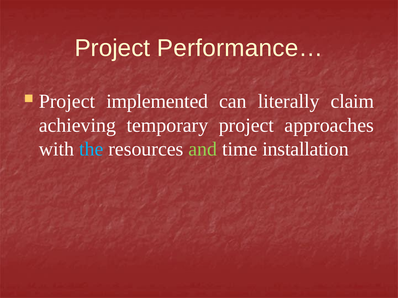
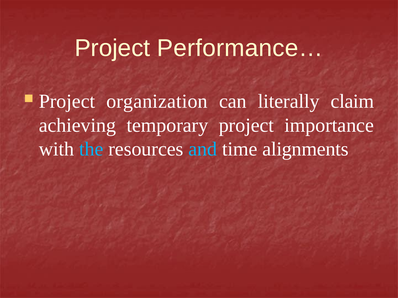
implemented: implemented -> organization
approaches: approaches -> importance
and colour: light green -> light blue
installation: installation -> alignments
